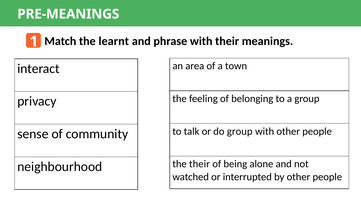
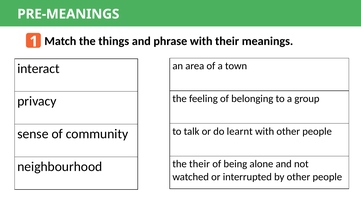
learnt: learnt -> things
do group: group -> learnt
